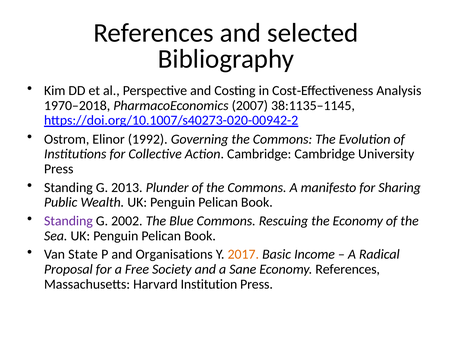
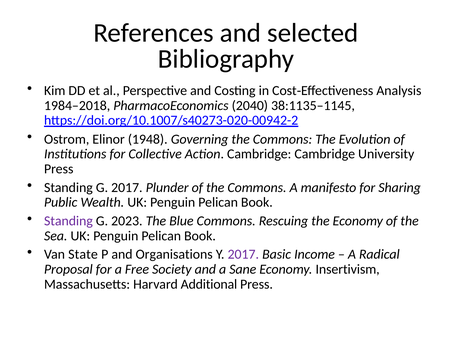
1970–2018: 1970–2018 -> 1984–2018
2007: 2007 -> 2040
1992: 1992 -> 1948
G 2013: 2013 -> 2017
2002: 2002 -> 2023
2017 at (243, 254) colour: orange -> purple
Economy References: References -> Insertivism
Institution: Institution -> Additional
